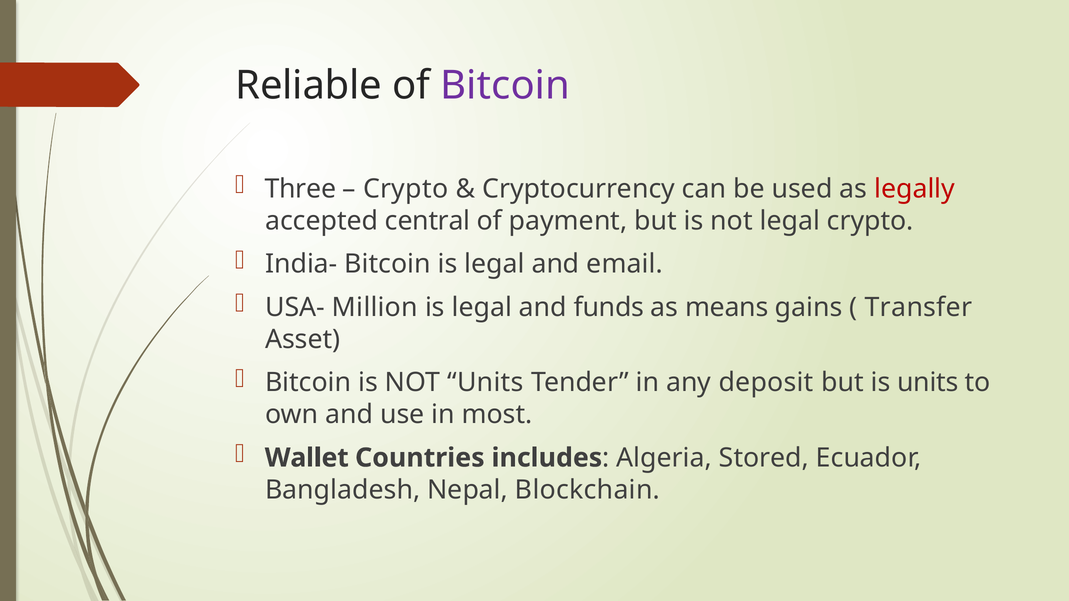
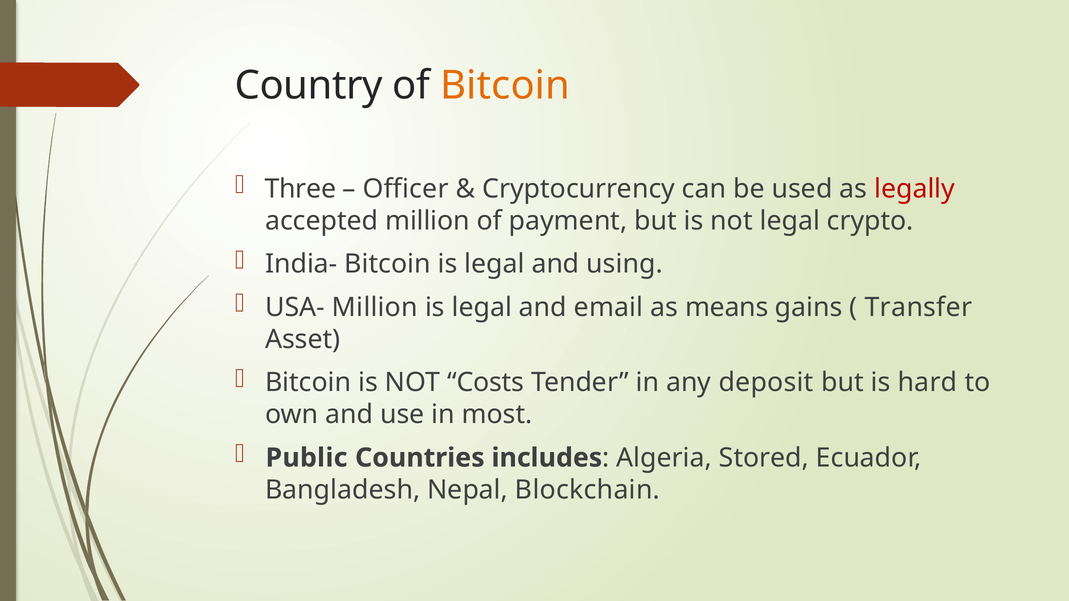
Reliable: Reliable -> Country
Bitcoin at (505, 86) colour: purple -> orange
Crypto at (406, 189): Crypto -> Officer
accepted central: central -> million
email: email -> using
funds: funds -> email
NOT Units: Units -> Costs
is units: units -> hard
Wallet: Wallet -> Public
